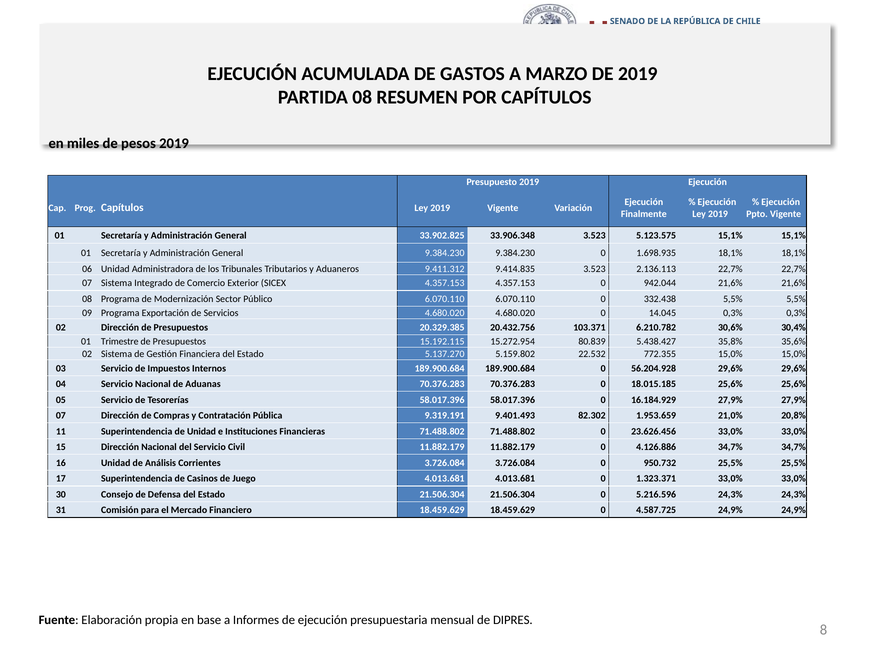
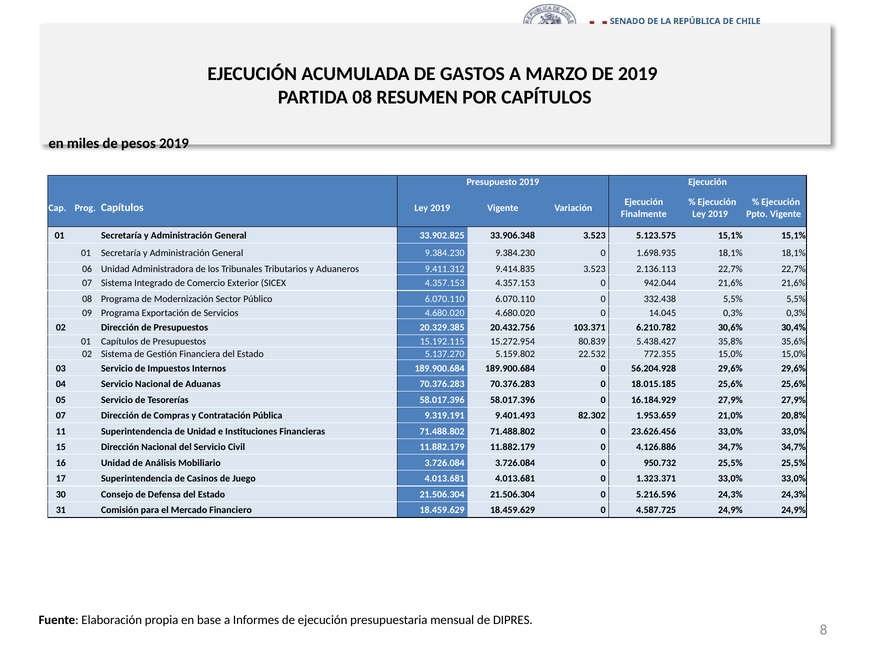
01 Trimestre: Trimestre -> Capítulos
Corrientes: Corrientes -> Mobiliario
